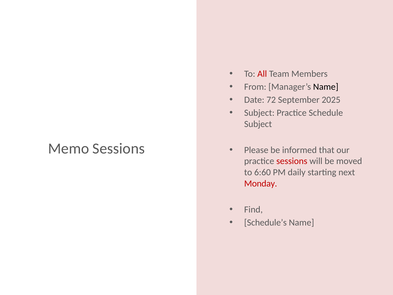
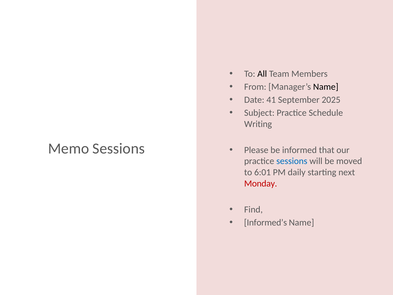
All colour: red -> black
72: 72 -> 41
Subject at (258, 124): Subject -> Writing
sessions at (292, 161) colour: red -> blue
6:60: 6:60 -> 6:01
Schedule’s: Schedule’s -> Informed’s
